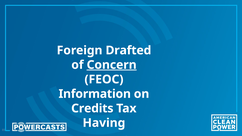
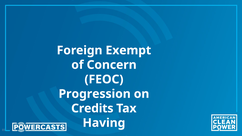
Drafted: Drafted -> Exempt
Concern underline: present -> none
Information: Information -> Progression
